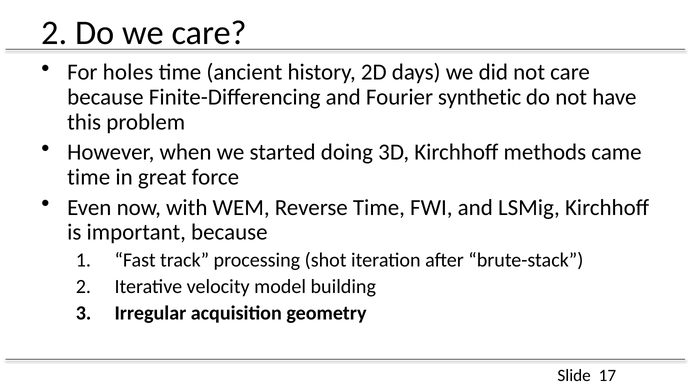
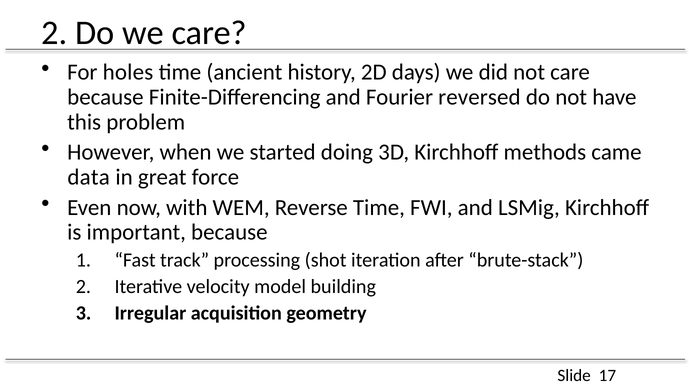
synthetic: synthetic -> reversed
time at (89, 177): time -> data
